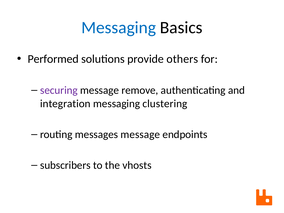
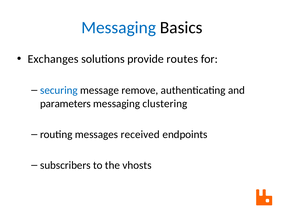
Performed: Performed -> Exchanges
others: others -> routes
securing colour: purple -> blue
integration: integration -> parameters
messages message: message -> received
